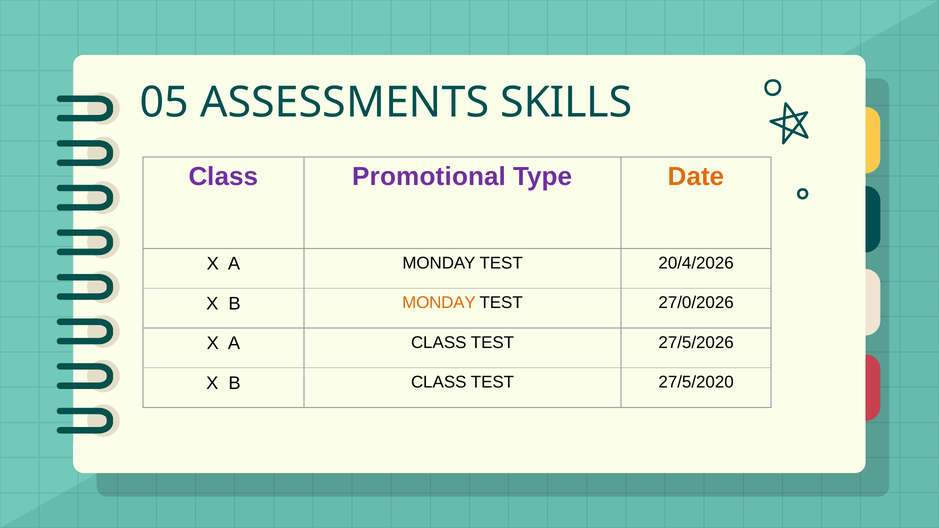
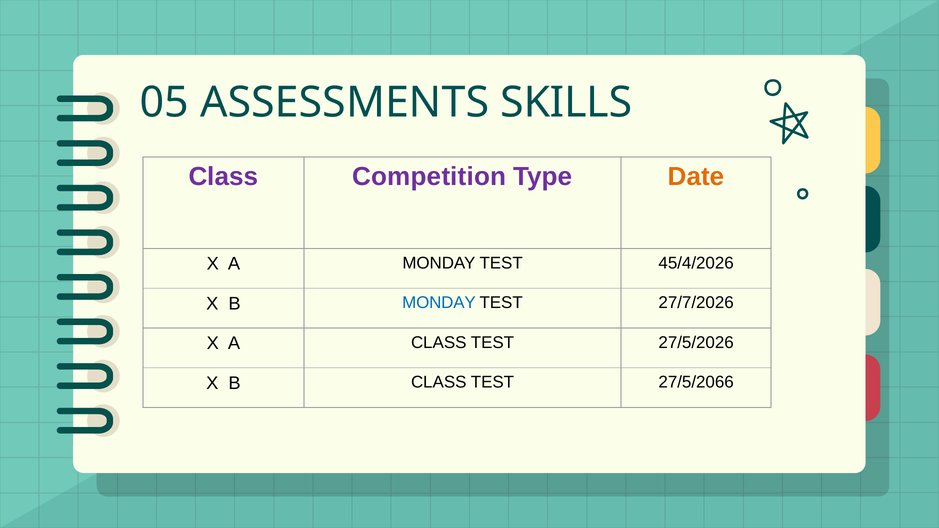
Promotional: Promotional -> Competition
20/4/2026: 20/4/2026 -> 45/4/2026
MONDAY at (439, 303) colour: orange -> blue
27/0/2026: 27/0/2026 -> 27/7/2026
27/5/2020: 27/5/2020 -> 27/5/2066
